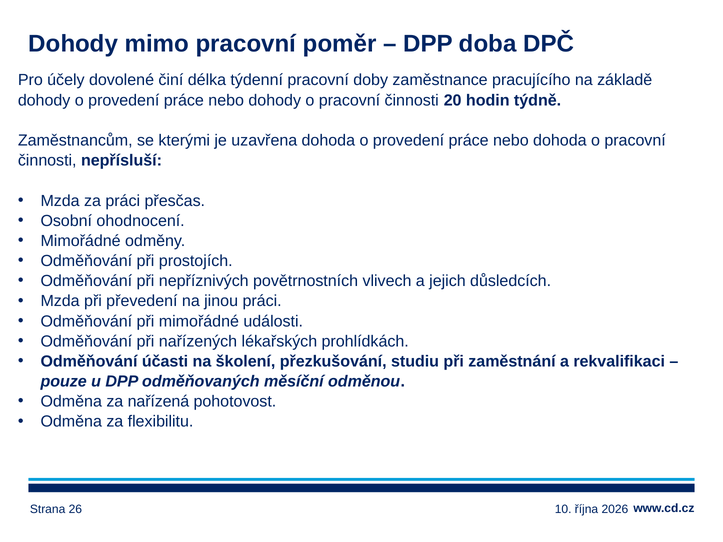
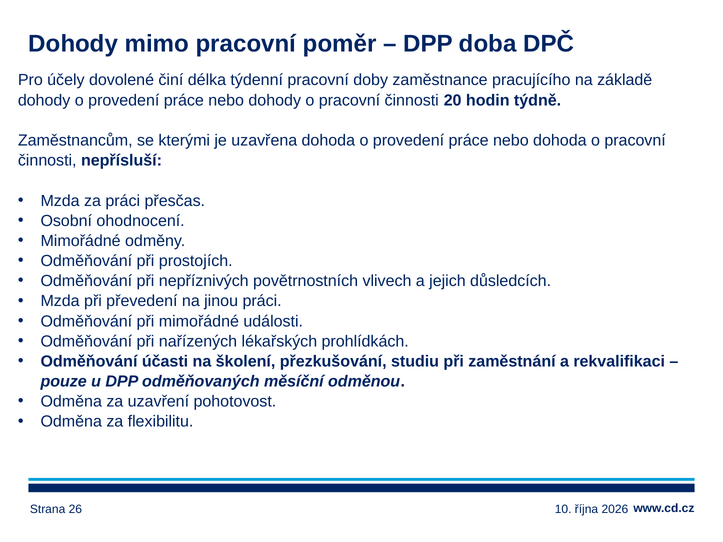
nařízená: nařízená -> uzavření
